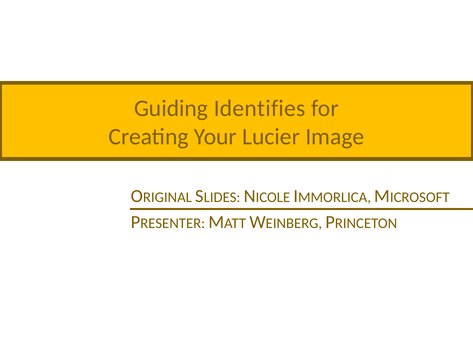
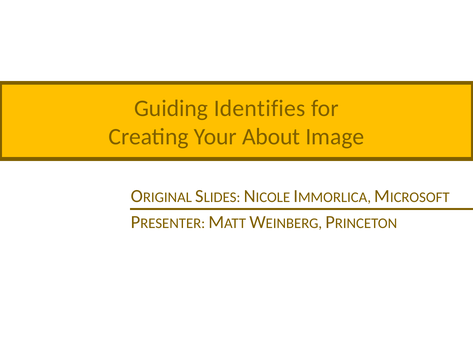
Lucier: Lucier -> About
